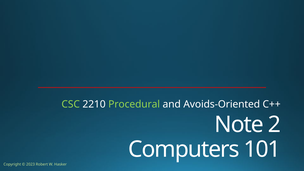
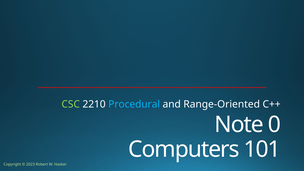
Procedural colour: light green -> light blue
Avoids-Oriented: Avoids-Oriented -> Range-Oriented
2: 2 -> 0
